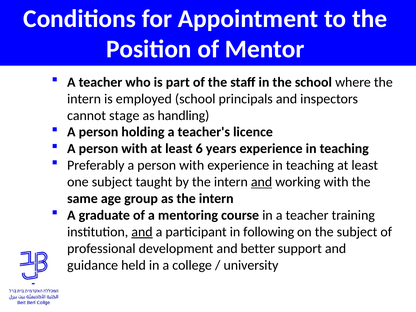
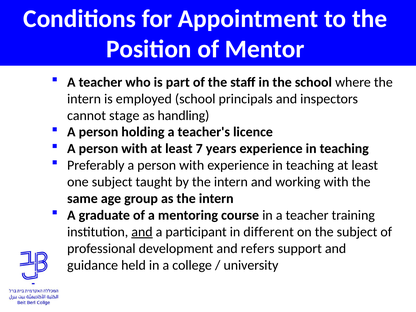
6: 6 -> 7
and at (262, 182) underline: present -> none
following: following -> different
better: better -> refers
